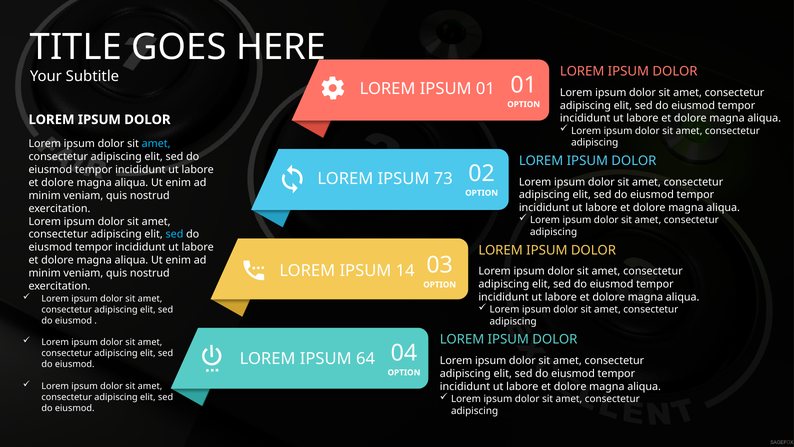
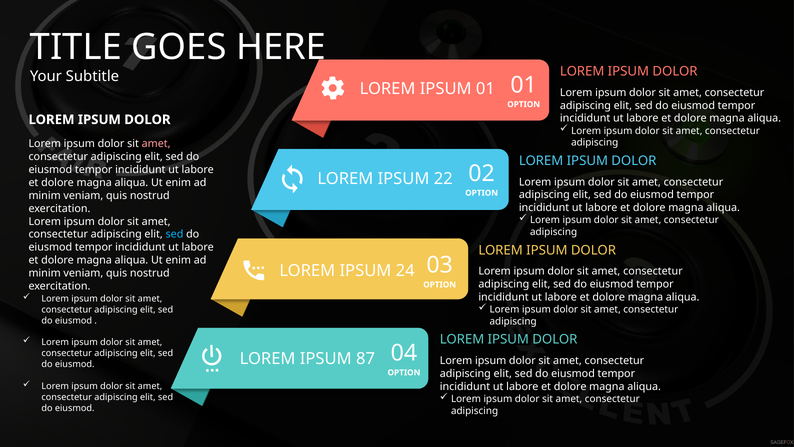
amet at (156, 144) colour: light blue -> pink
73: 73 -> 22
14: 14 -> 24
64: 64 -> 87
